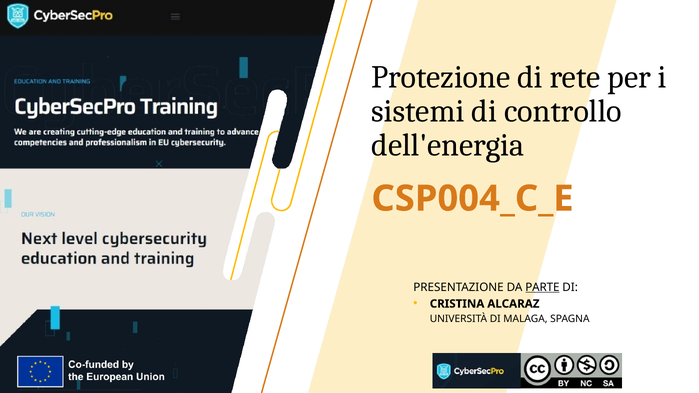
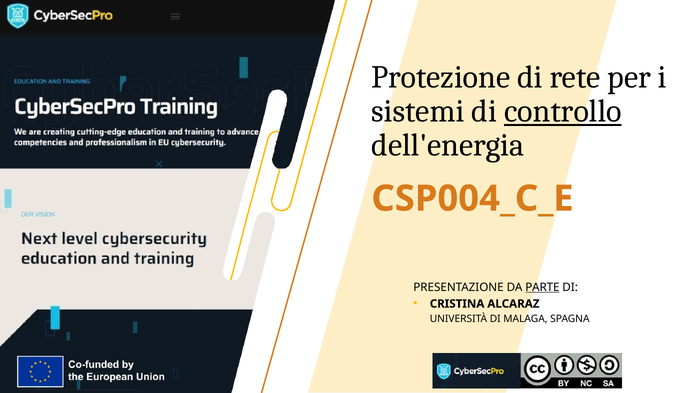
controllo underline: none -> present
